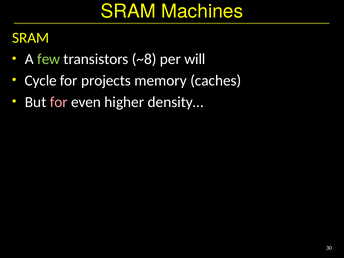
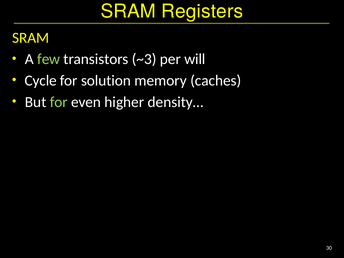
Machines: Machines -> Registers
~8: ~8 -> ~3
projects: projects -> solution
for at (59, 102) colour: pink -> light green
